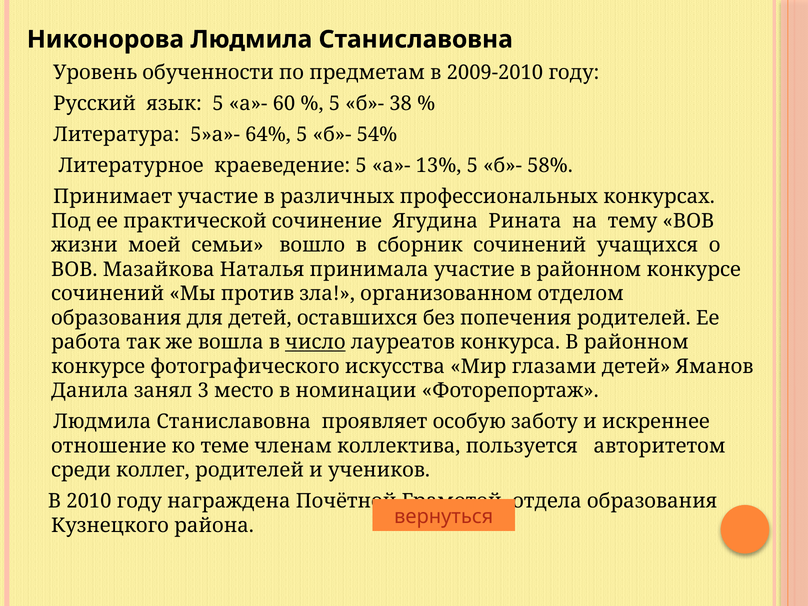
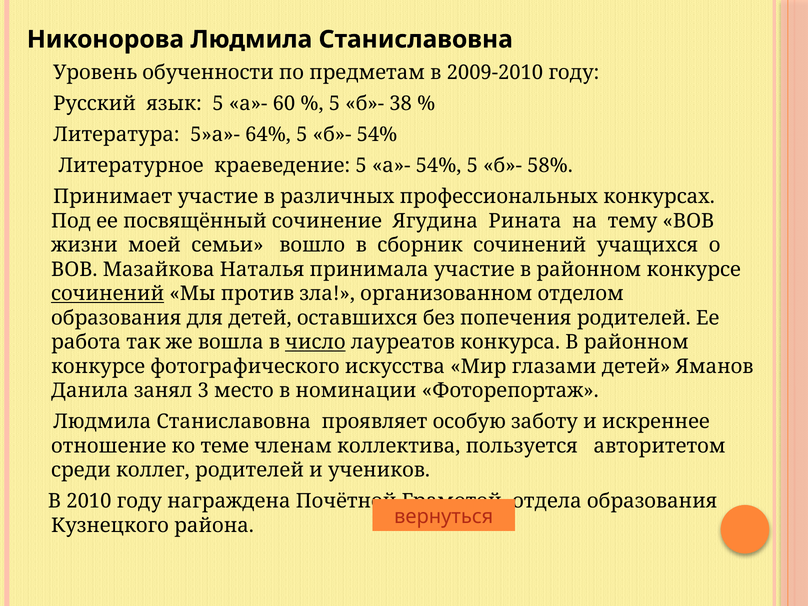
а»- 13%: 13% -> 54%
практической: практической -> посвящённый
сочинений at (108, 294) underline: none -> present
